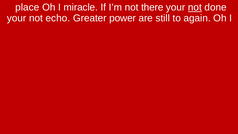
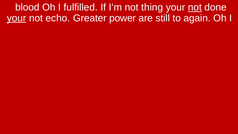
place: place -> blood
miracle: miracle -> fulfilled
there: there -> thing
your at (17, 18) underline: none -> present
